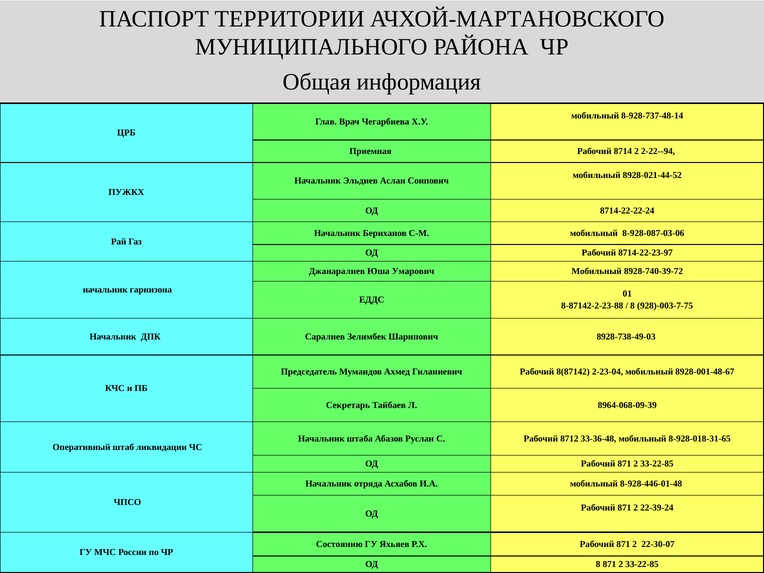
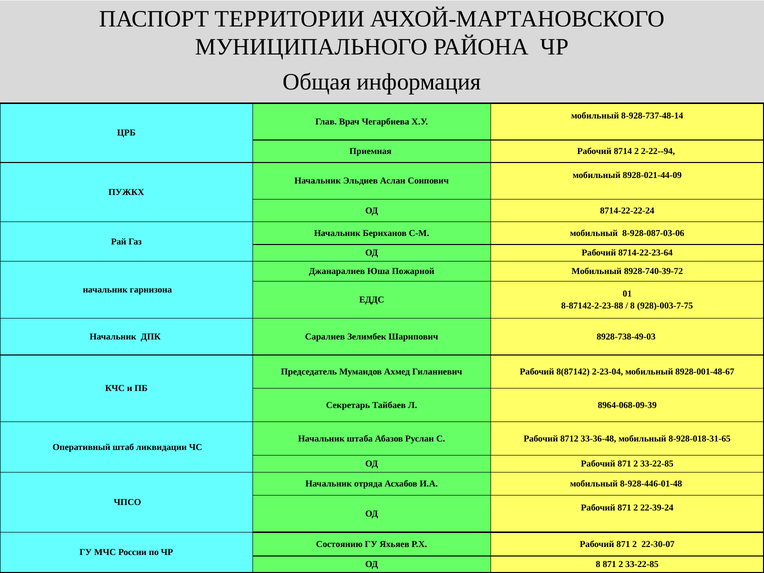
8928-021-44-52: 8928-021-44-52 -> 8928-021-44-09
8714-22-23-97: 8714-22-23-97 -> 8714-22-23-64
Умарович: Умарович -> Пожарной
